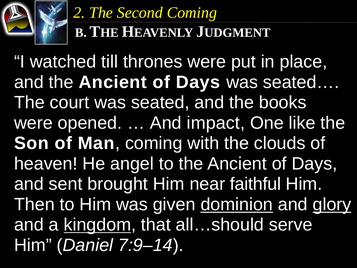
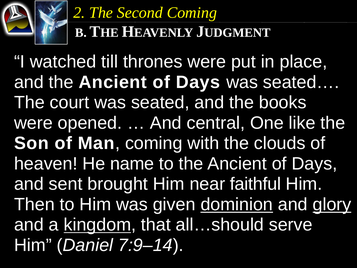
impact: impact -> central
angel: angel -> name
